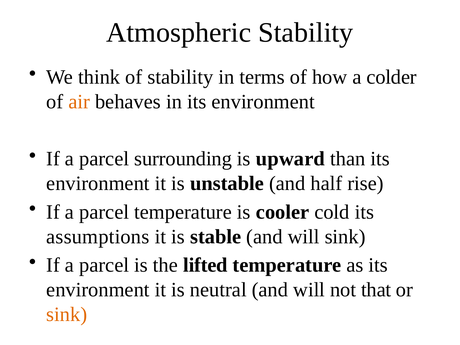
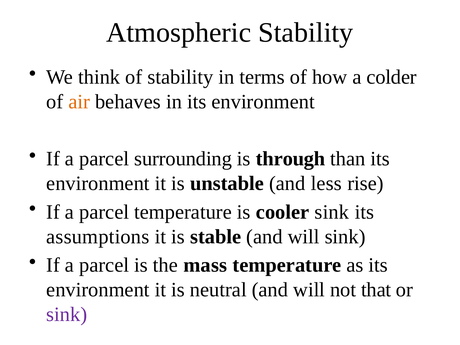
upward: upward -> through
half: half -> less
cooler cold: cold -> sink
lifted: lifted -> mass
sink at (67, 314) colour: orange -> purple
